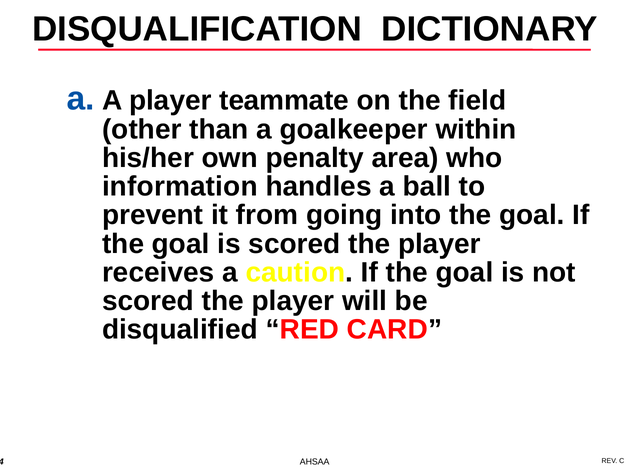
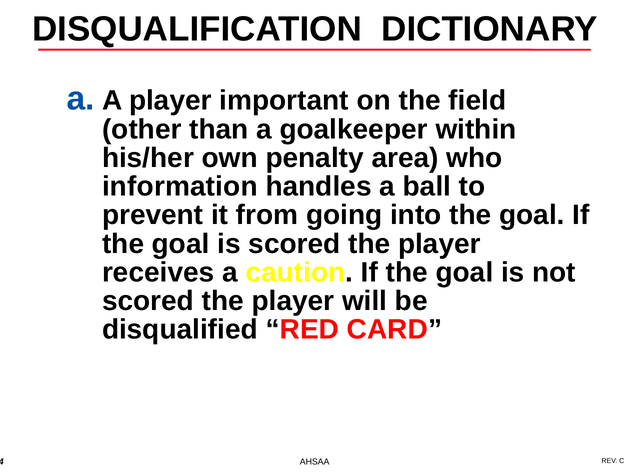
teammate: teammate -> important
